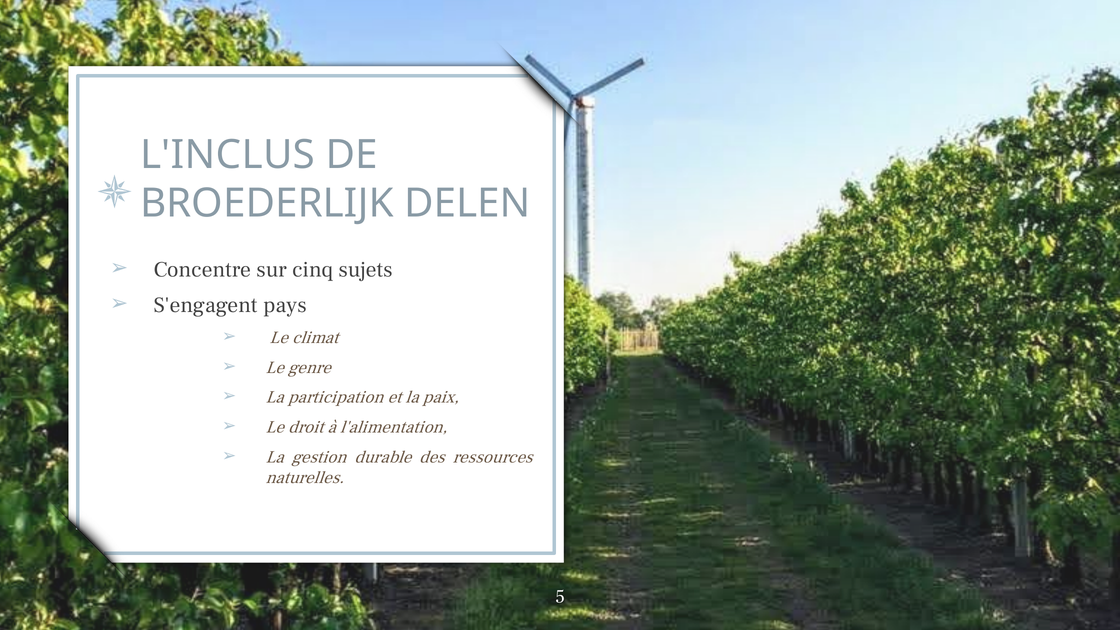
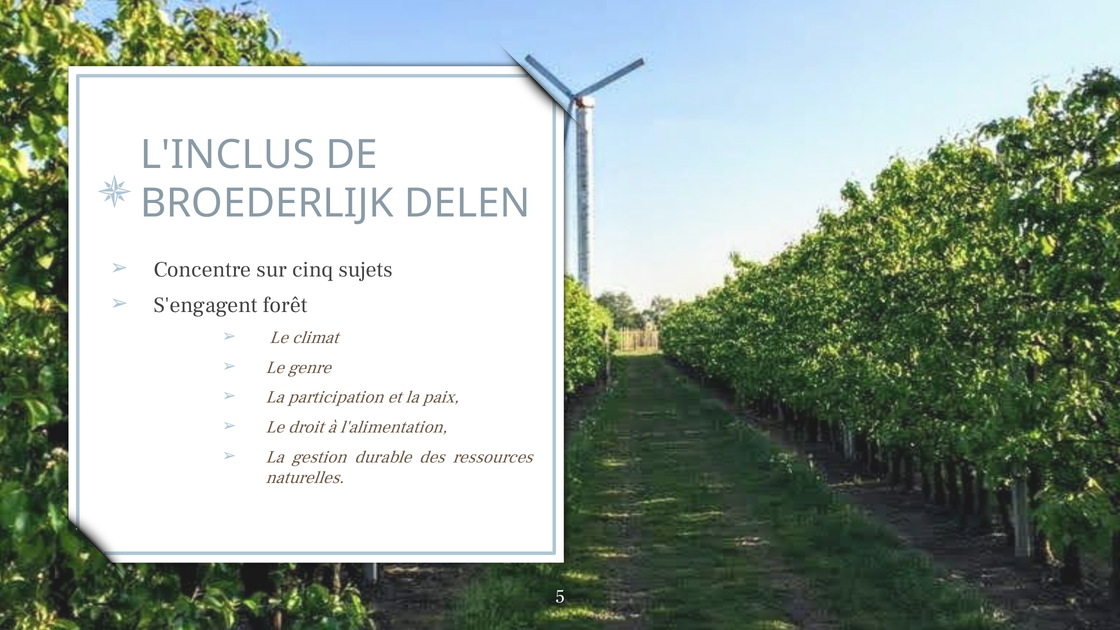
pays: pays -> forêt
